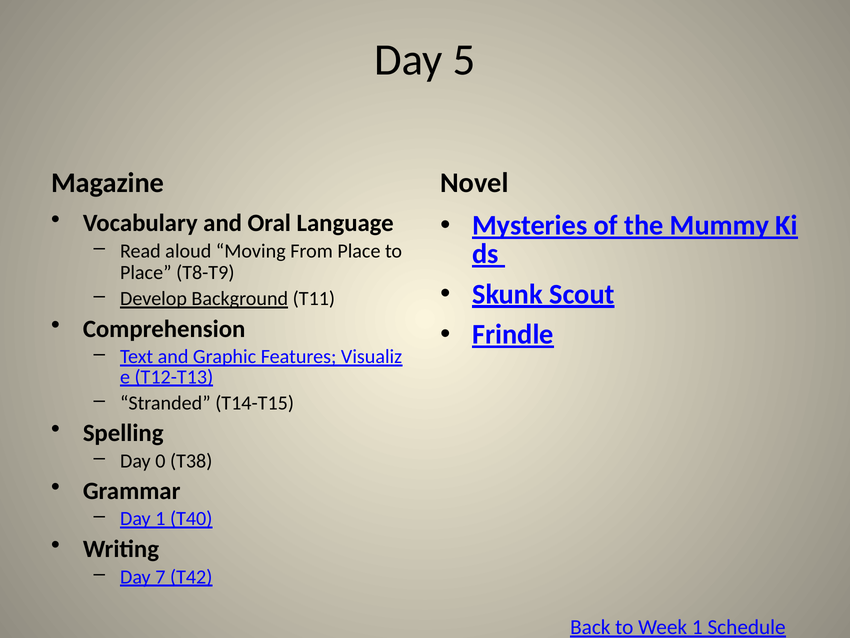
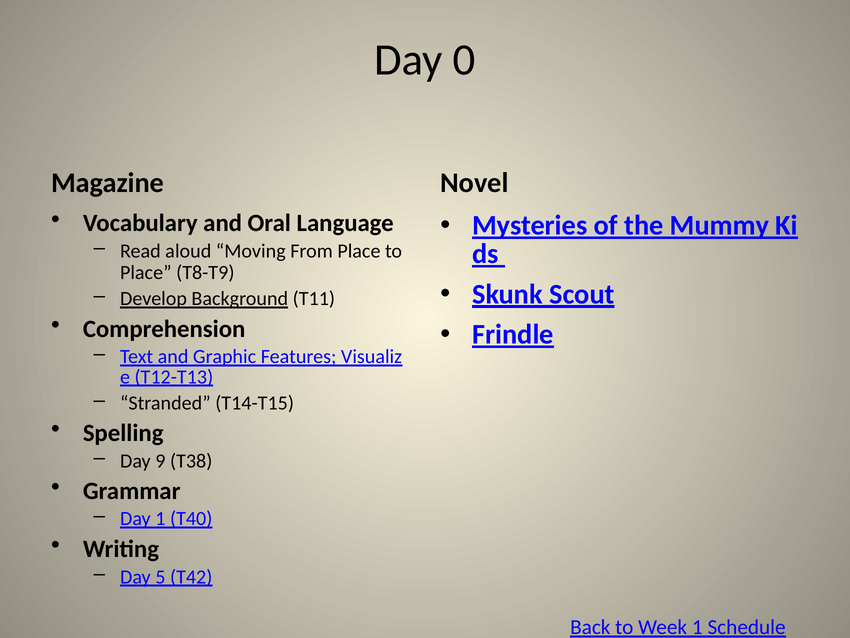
5: 5 -> 0
0: 0 -> 9
7: 7 -> 5
